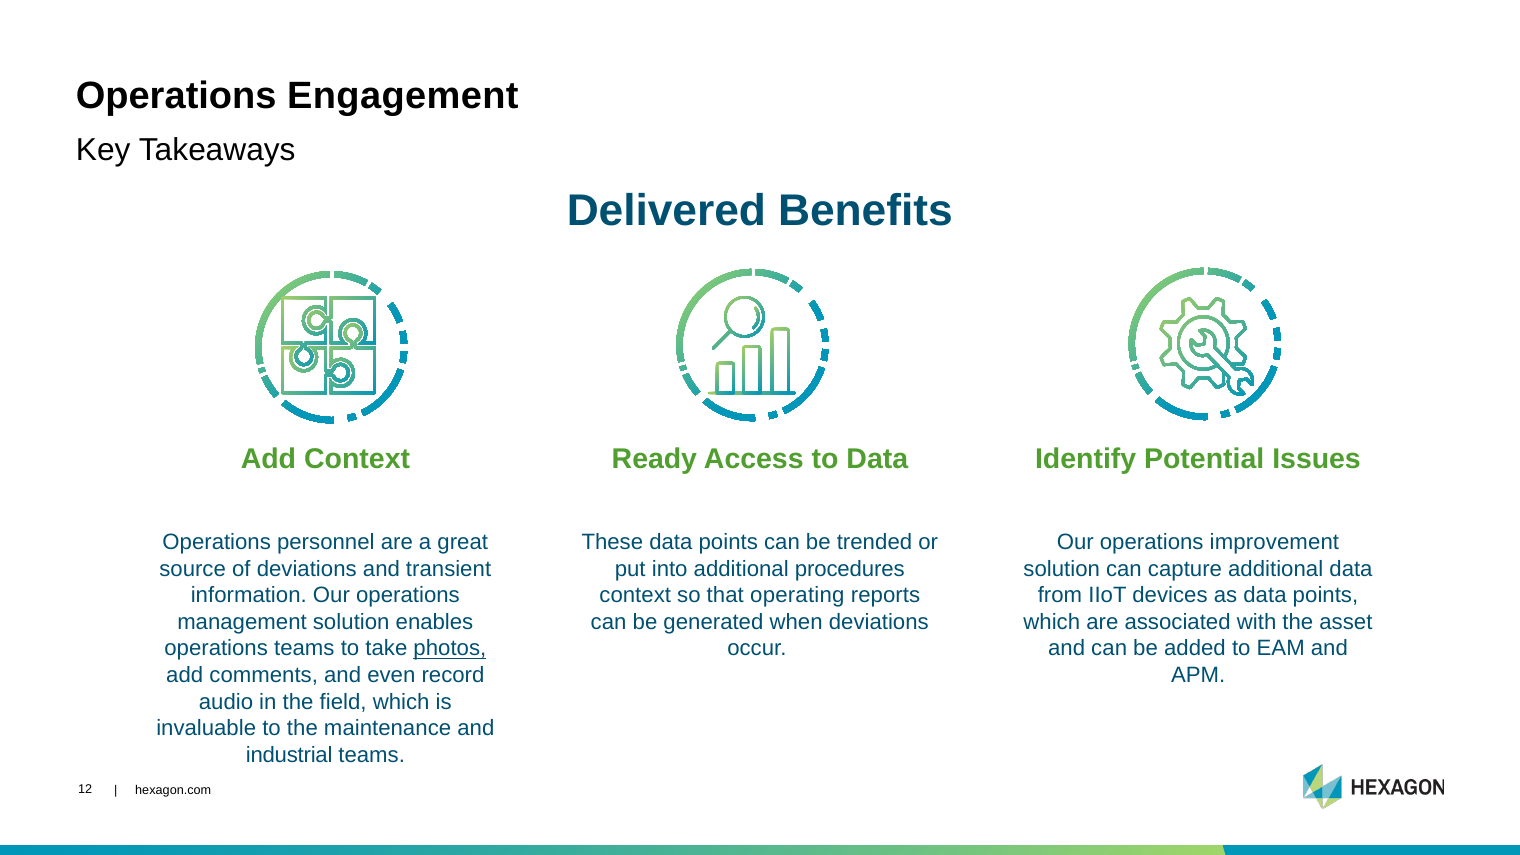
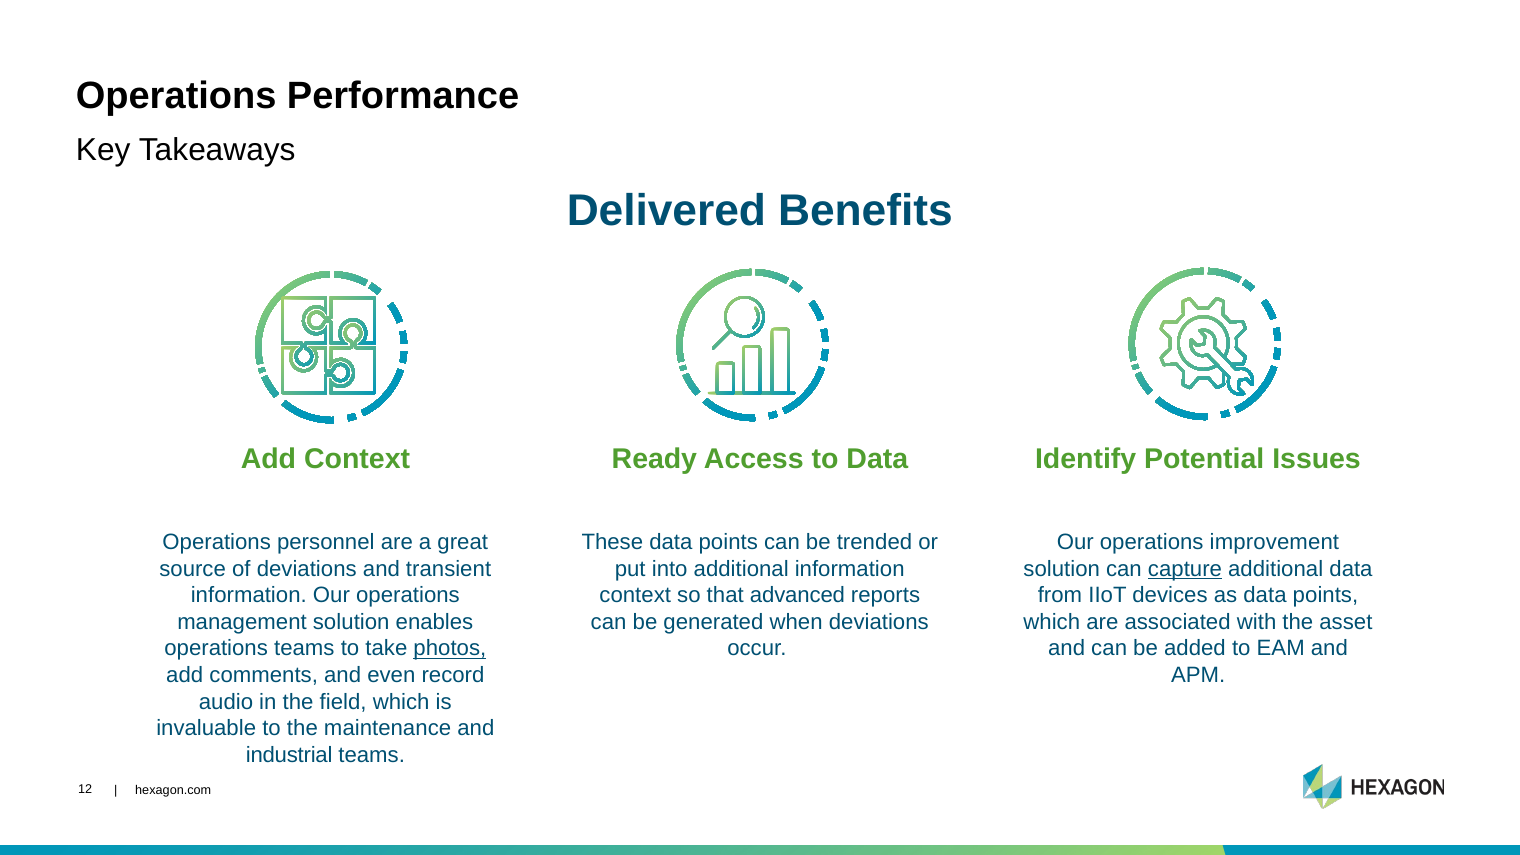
Engagement: Engagement -> Performance
additional procedures: procedures -> information
capture underline: none -> present
operating: operating -> advanced
